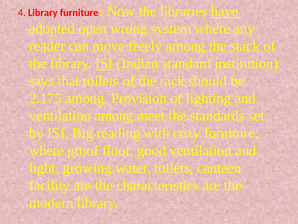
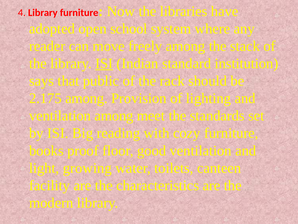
have underline: present -> none
wrong: wrong -> school
that toilets: toilets -> public
where at (46, 150): where -> books
